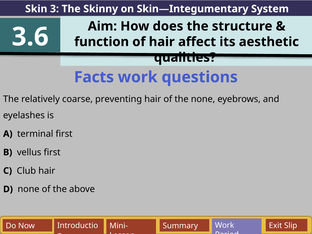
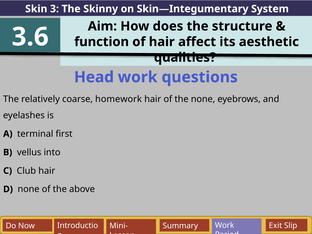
Facts: Facts -> Head
preventing: preventing -> homework
vellus first: first -> into
